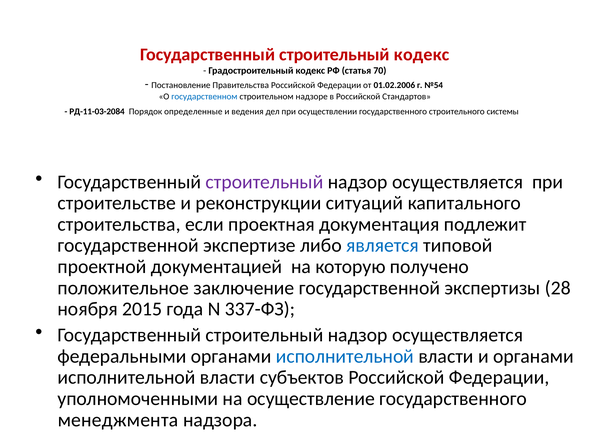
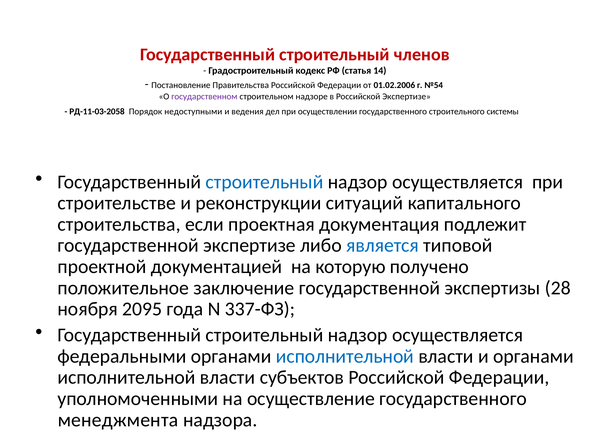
строительный кодекс: кодекс -> членов
70: 70 -> 14
государственном colour: blue -> purple
Российской Стандартов: Стандартов -> Экспертизе
РД-11-03-2084: РД-11-03-2084 -> РД-11-03-2058
определенные: определенные -> недоступными
строительный at (265, 182) colour: purple -> blue
2015: 2015 -> 2095
